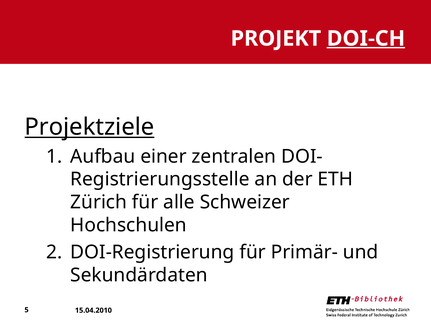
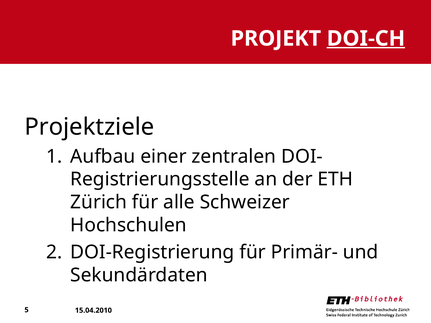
Projektziele underline: present -> none
